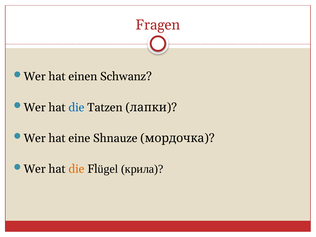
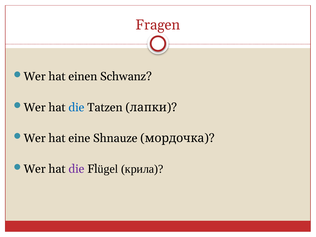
die at (76, 169) colour: orange -> purple
